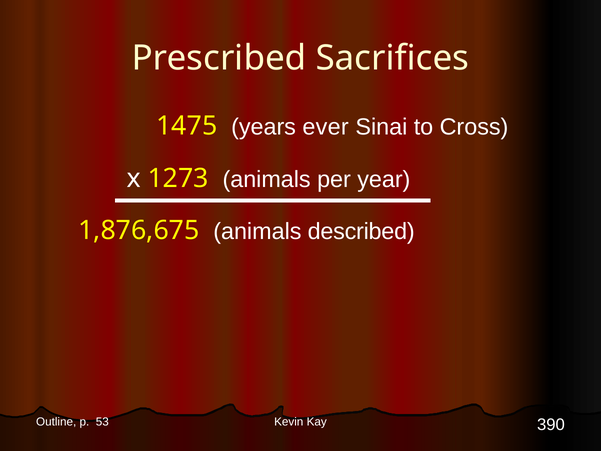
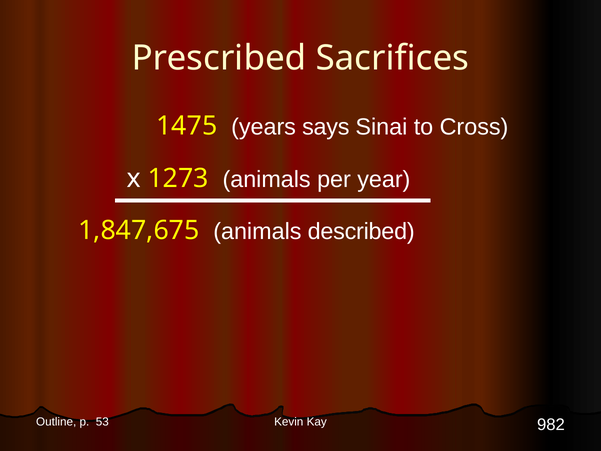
ever: ever -> says
1,876,675: 1,876,675 -> 1,847,675
390: 390 -> 982
